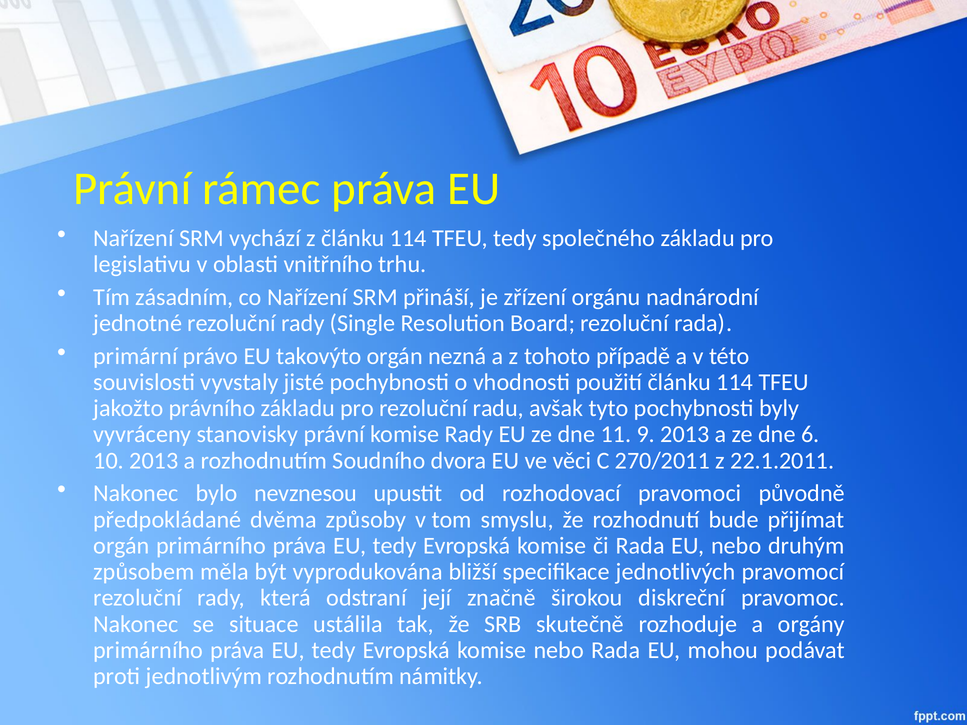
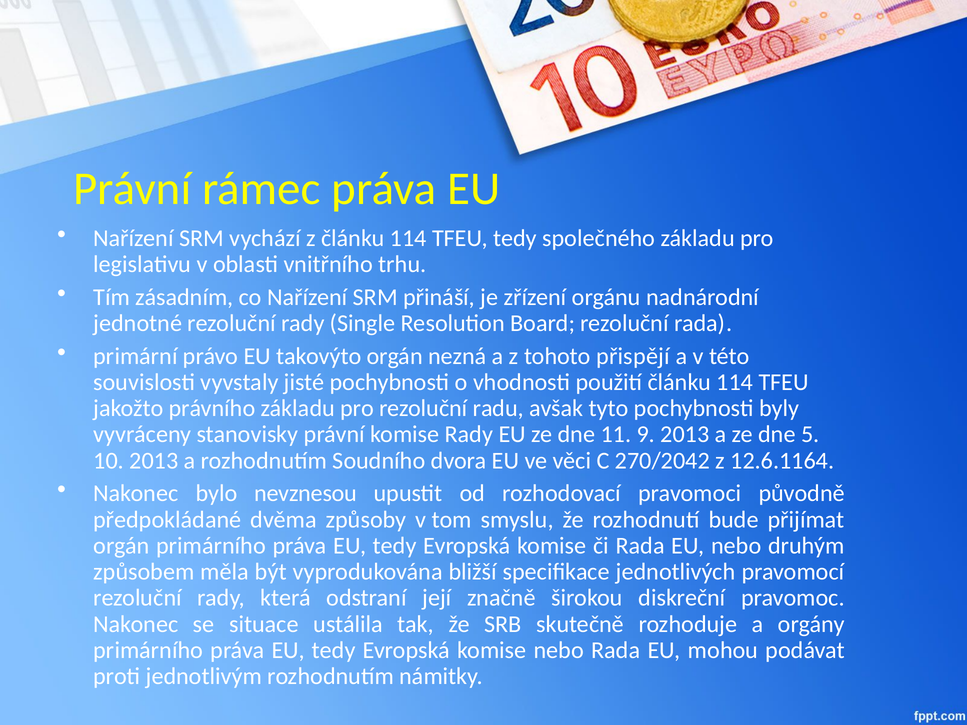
případě: případě -> přispějí
6: 6 -> 5
270/2011: 270/2011 -> 270/2042
22.1.2011: 22.1.2011 -> 12.6.1164
